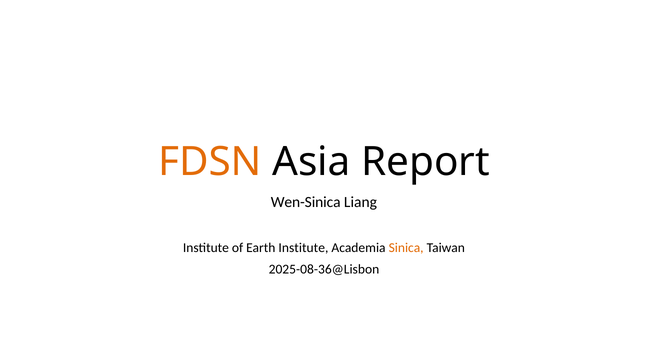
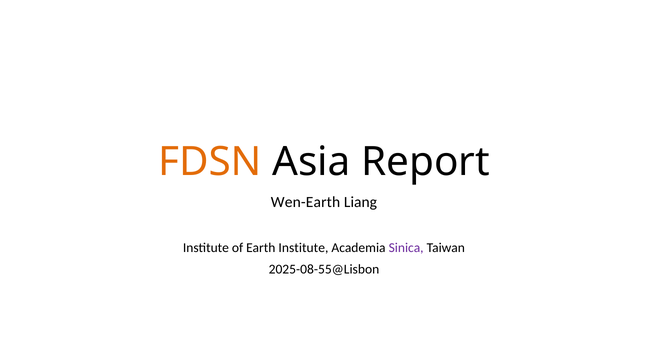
Wen-Sinica: Wen-Sinica -> Wen-Earth
Sinica colour: orange -> purple
2025-08-36@Lisbon: 2025-08-36@Lisbon -> 2025-08-55@Lisbon
